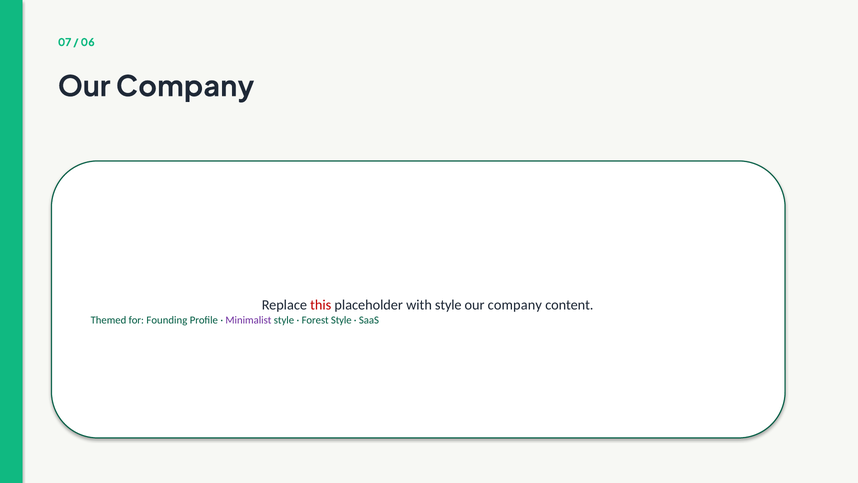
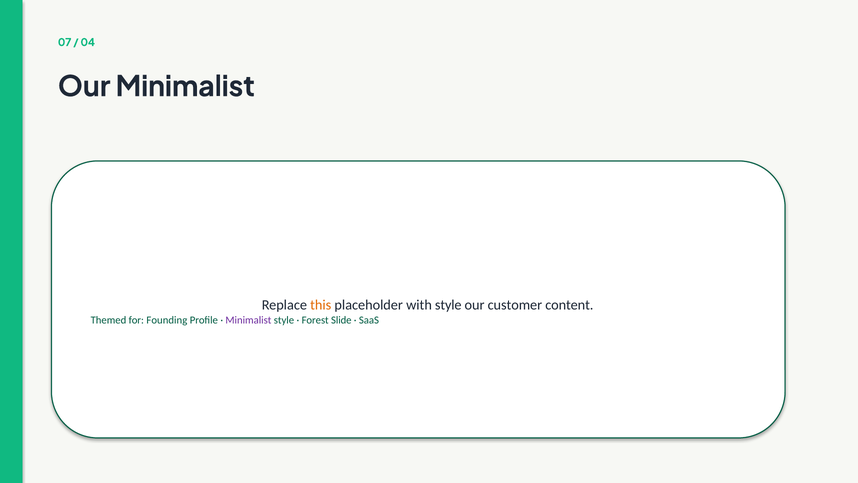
06: 06 -> 04
Company at (185, 87): Company -> Minimalist
this colour: red -> orange
company at (515, 305): company -> customer
Forest Style: Style -> Slide
